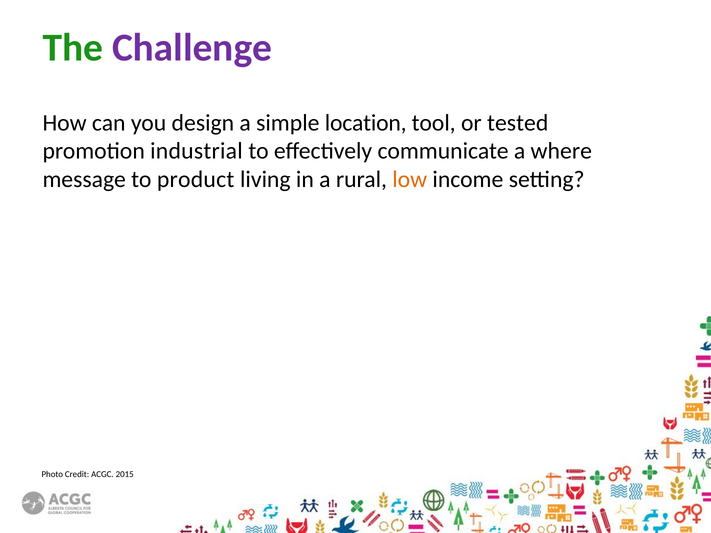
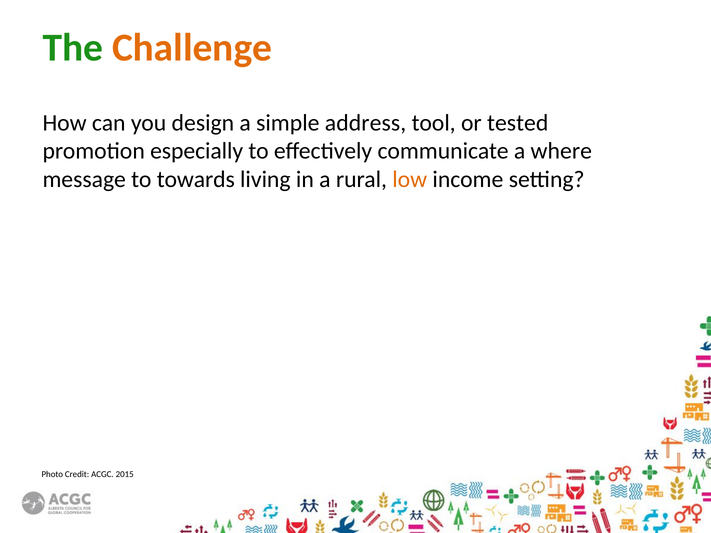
Challenge colour: purple -> orange
location: location -> address
industrial: industrial -> especially
product: product -> towards
